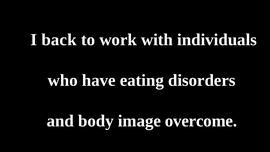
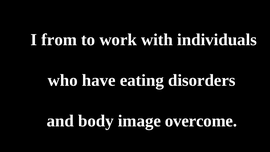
back: back -> from
